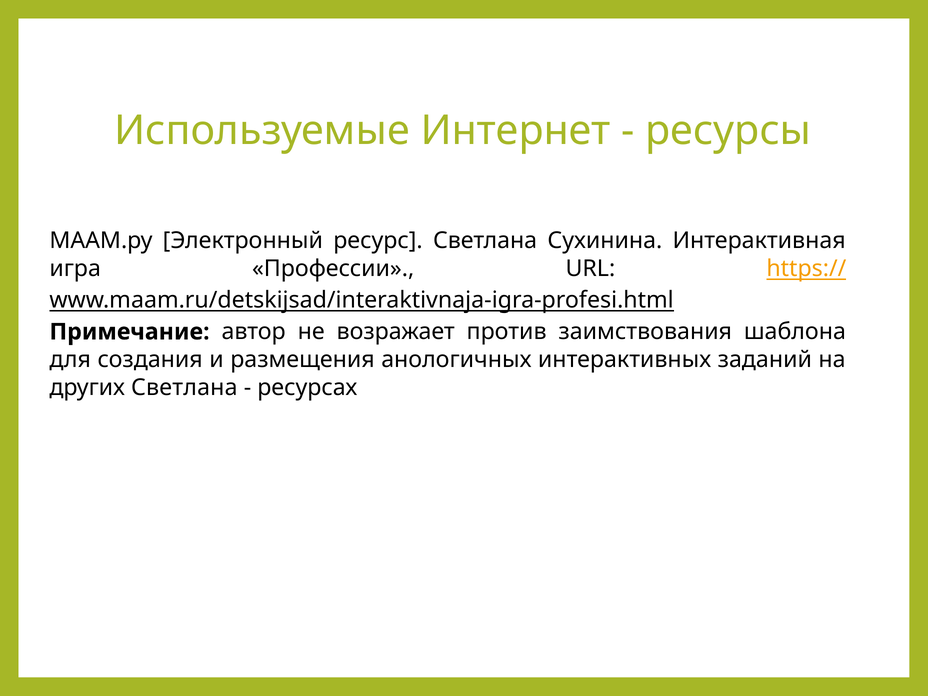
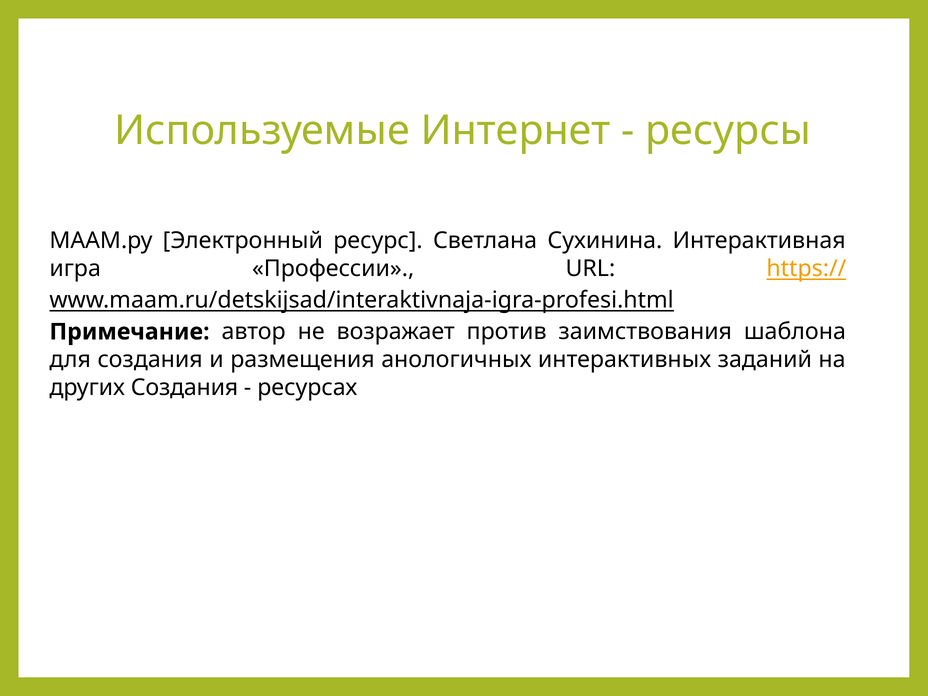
других Светлана: Светлана -> Создания
